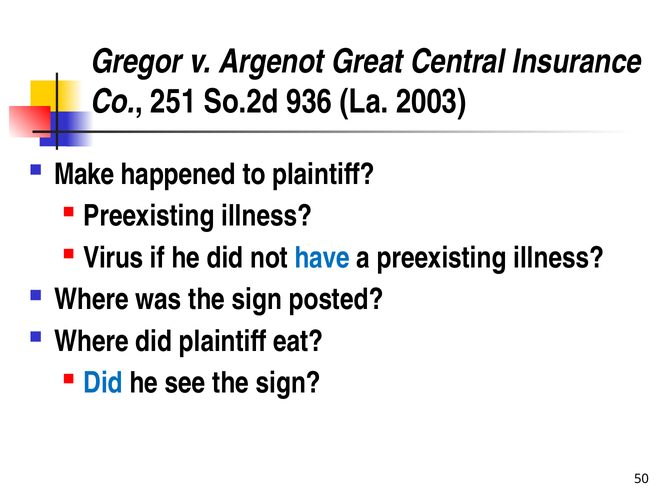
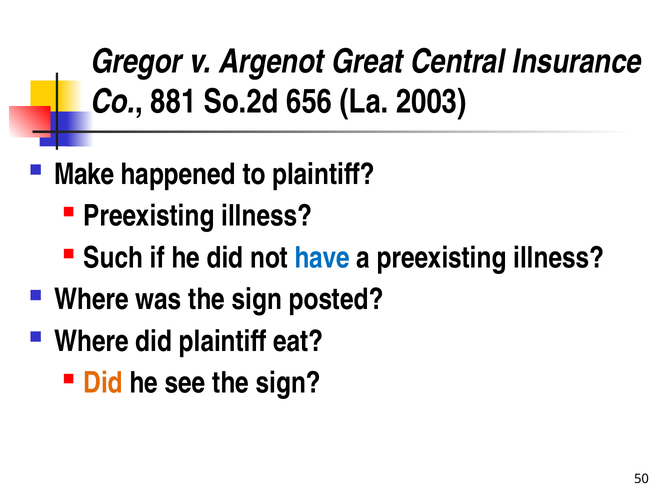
251: 251 -> 881
936: 936 -> 656
Virus: Virus -> Such
Did at (103, 383) colour: blue -> orange
